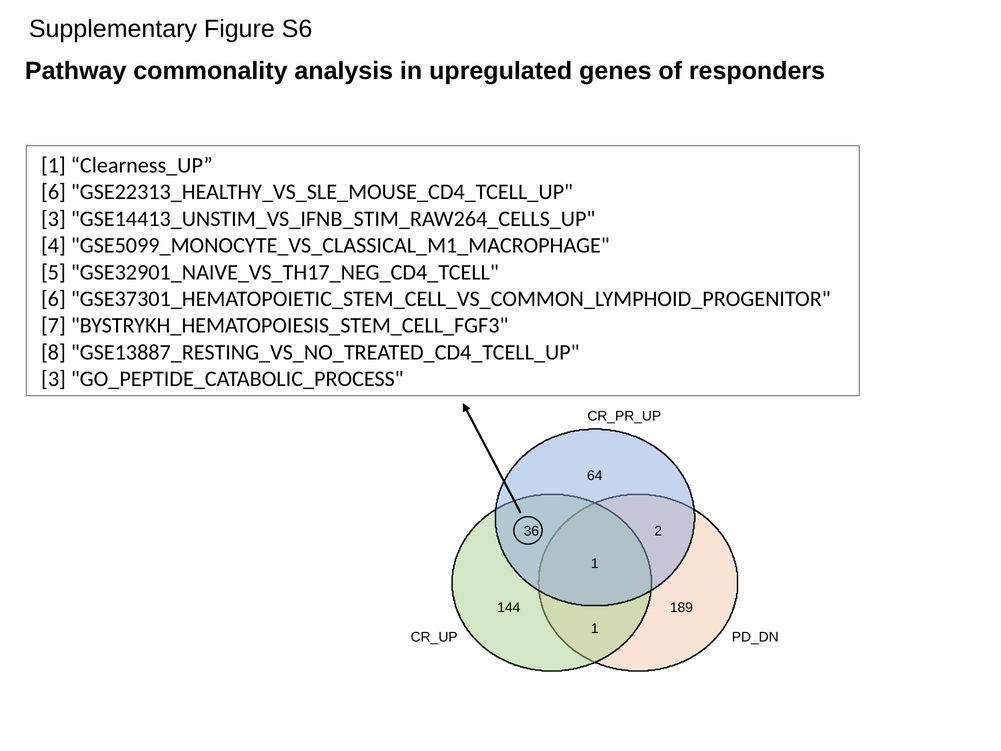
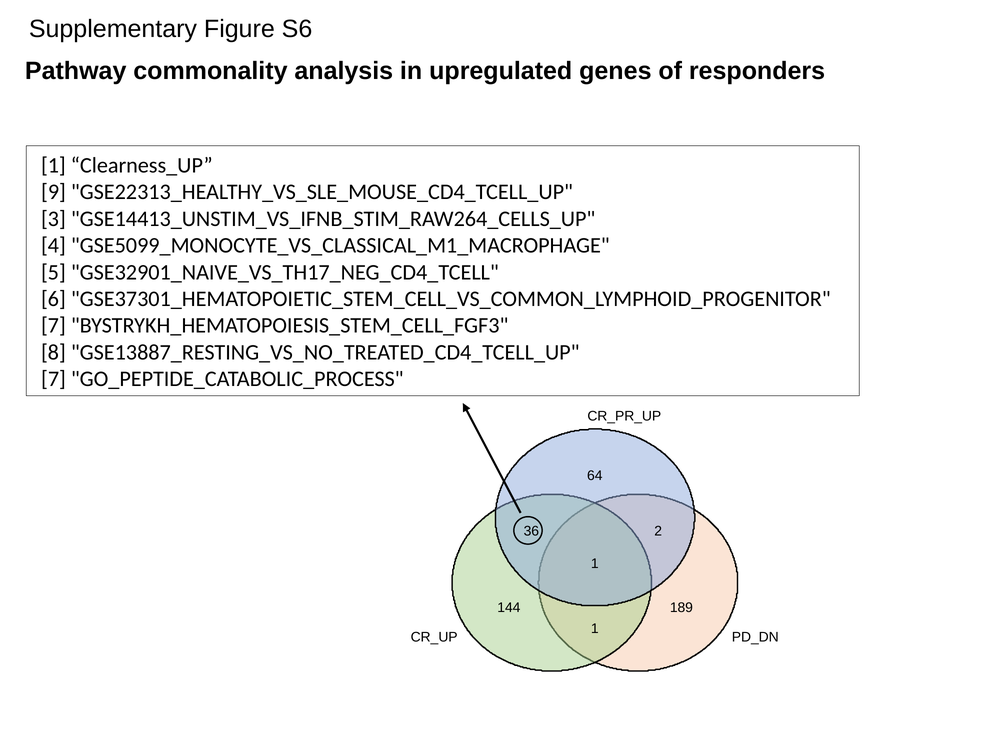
6 at (53, 192): 6 -> 9
3 at (53, 379): 3 -> 7
